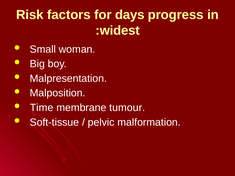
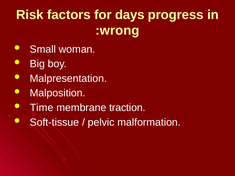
widest: widest -> wrong
tumour: tumour -> traction
